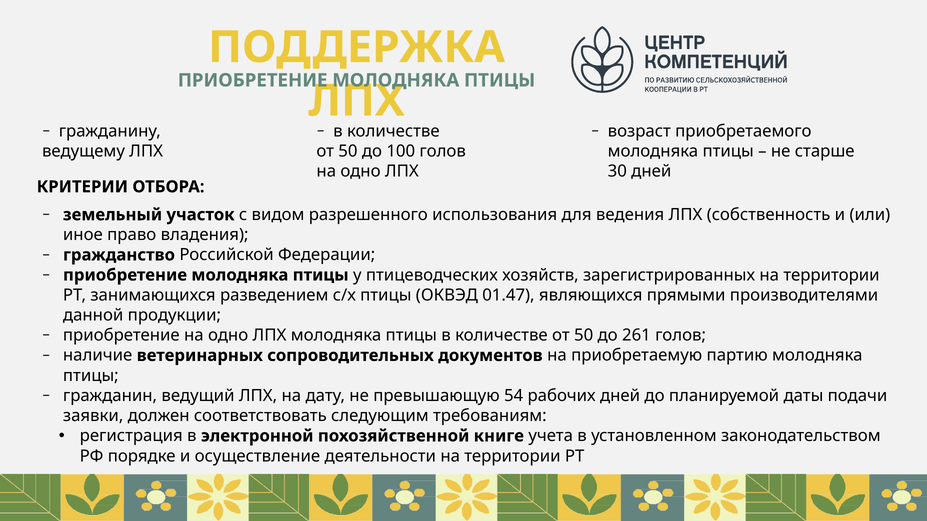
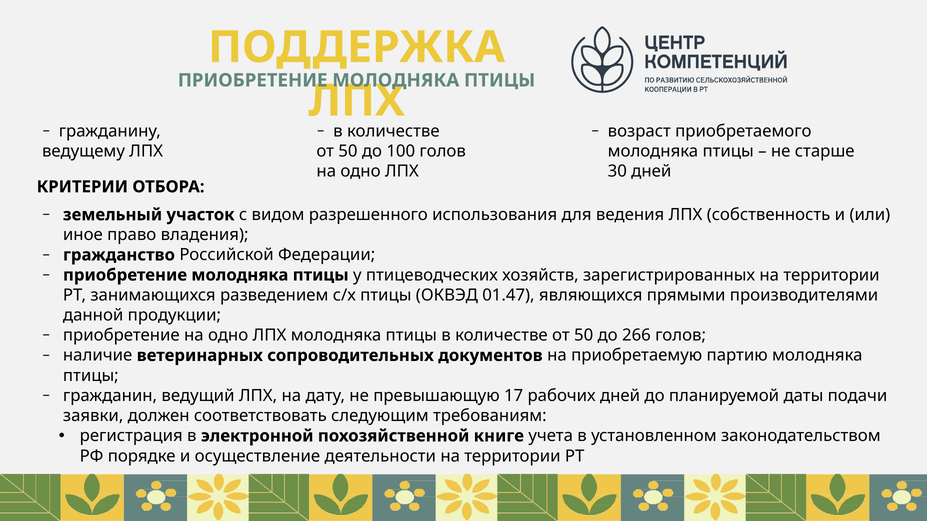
261: 261 -> 266
54: 54 -> 17
